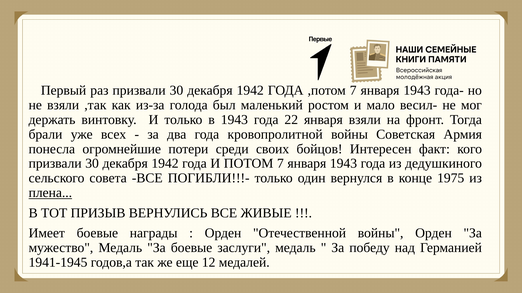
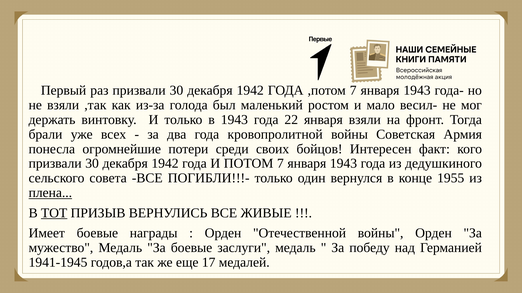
1975: 1975 -> 1955
ТОТ underline: none -> present
12: 12 -> 17
